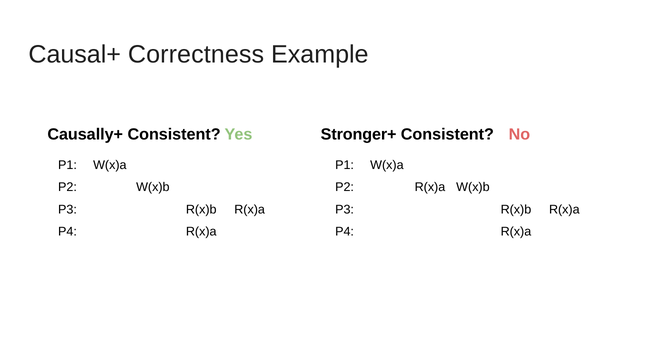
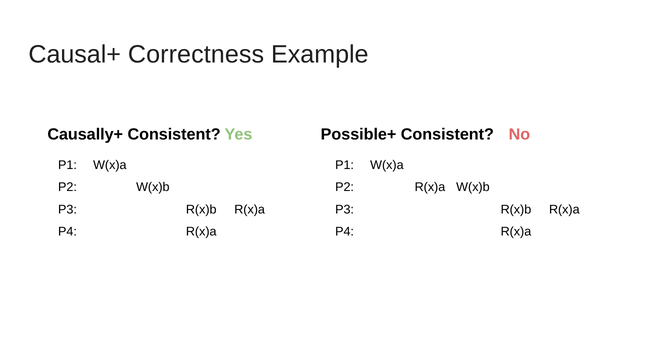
Stronger+: Stronger+ -> Possible+
